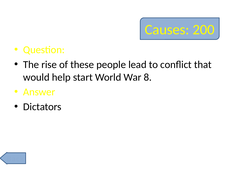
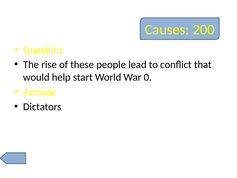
8: 8 -> 0
